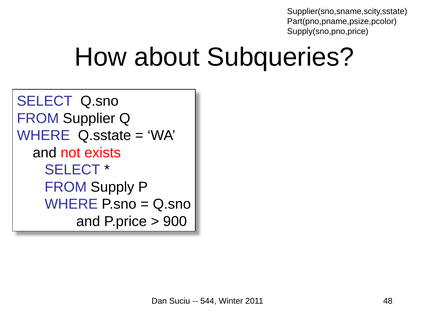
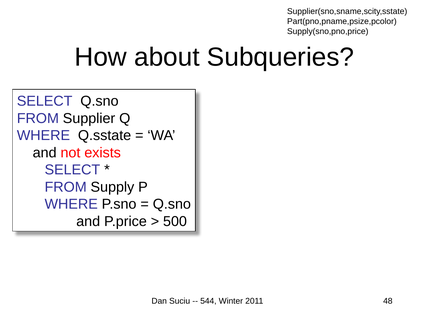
900: 900 -> 500
